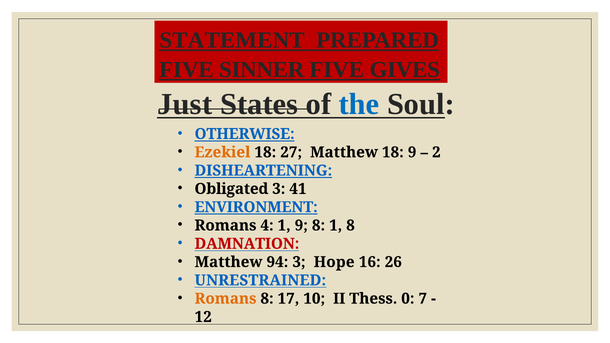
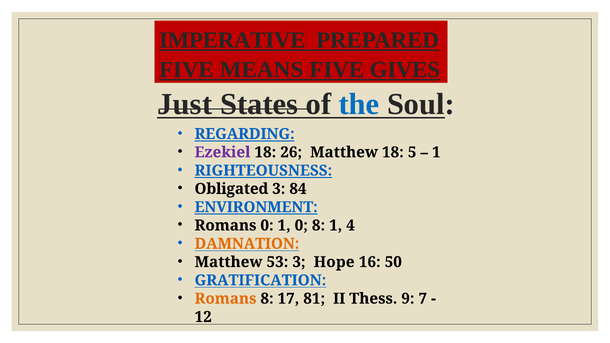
STATEMENT: STATEMENT -> IMPERATIVE
SINNER: SINNER -> MEANS
OTHERWISE: OTHERWISE -> REGARDING
Ezekiel colour: orange -> purple
27: 27 -> 26
18 9: 9 -> 5
2 at (436, 152): 2 -> 1
DISHEARTENING: DISHEARTENING -> RIGHTEOUSNESS
41: 41 -> 84
Romans 4: 4 -> 0
1 9: 9 -> 0
1 8: 8 -> 4
DAMNATION colour: red -> orange
94: 94 -> 53
26: 26 -> 50
UNRESTRAINED: UNRESTRAINED -> GRATIFICATION
10: 10 -> 81
0: 0 -> 9
